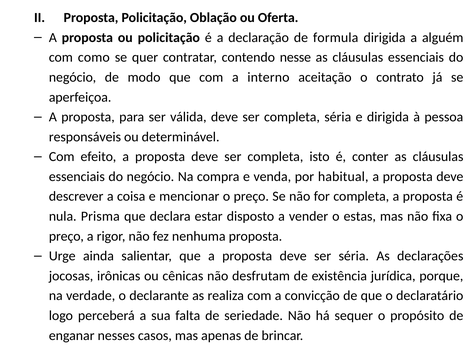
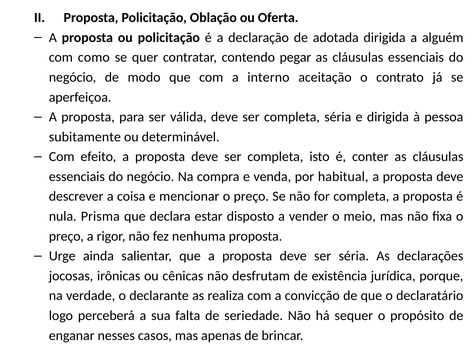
formula: formula -> adotada
nesse: nesse -> pegar
responsáveis: responsáveis -> subitamente
estas: estas -> meio
